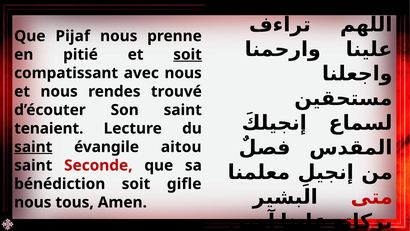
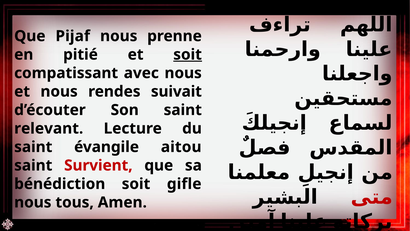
trouvé: trouvé -> suivait
tenaient: tenaient -> relevant
saint at (33, 147) underline: present -> none
Seconde: Seconde -> Survient
